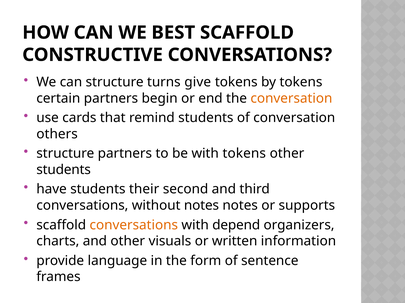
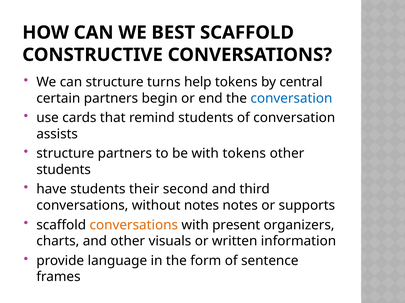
give: give -> help
by tokens: tokens -> central
conversation at (291, 99) colour: orange -> blue
others: others -> assists
depend: depend -> present
